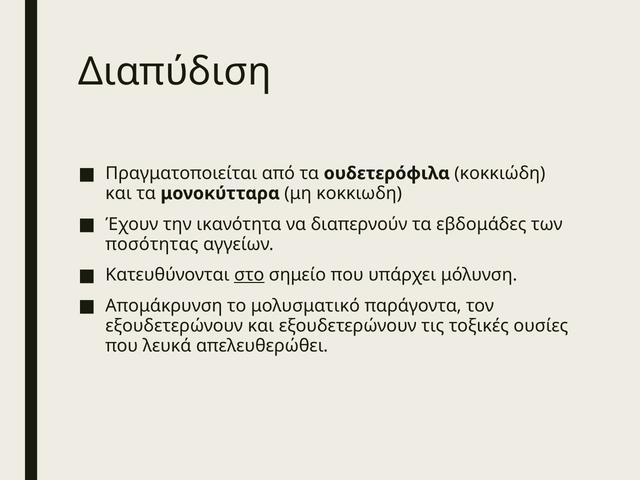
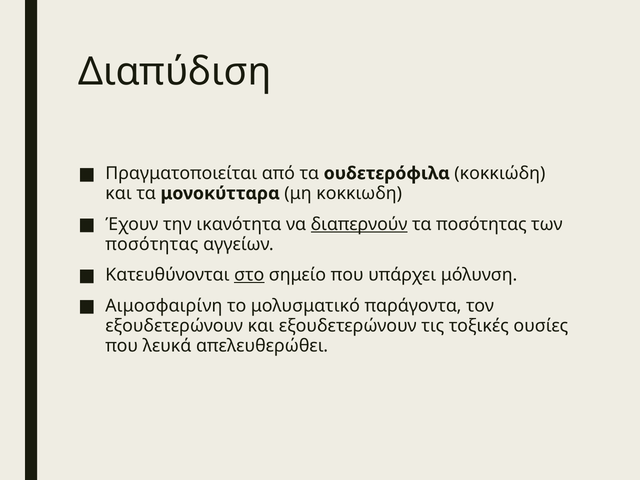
διαπερνούν underline: none -> present
τα εβδομάδες: εβδομάδες -> ποσότητας
Απομάκρυνση: Απομάκρυνση -> Αιμοσφαιρίνη
